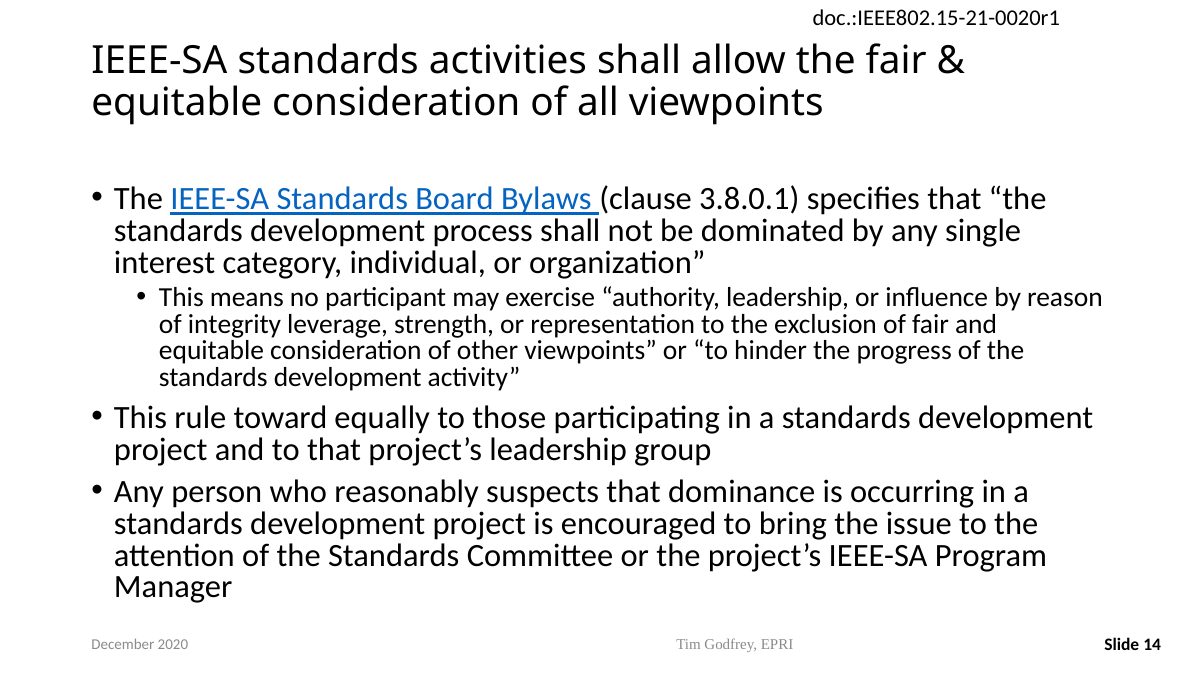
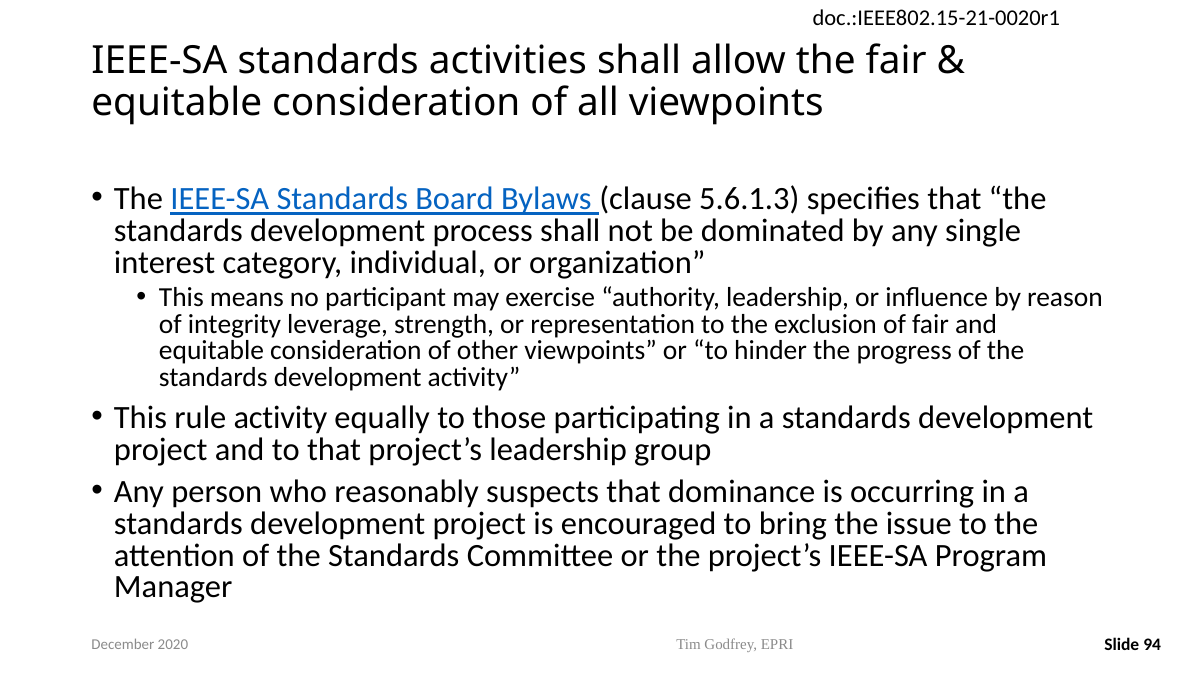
3.8.0.1: 3.8.0.1 -> 5.6.1.3
rule toward: toward -> activity
14: 14 -> 94
